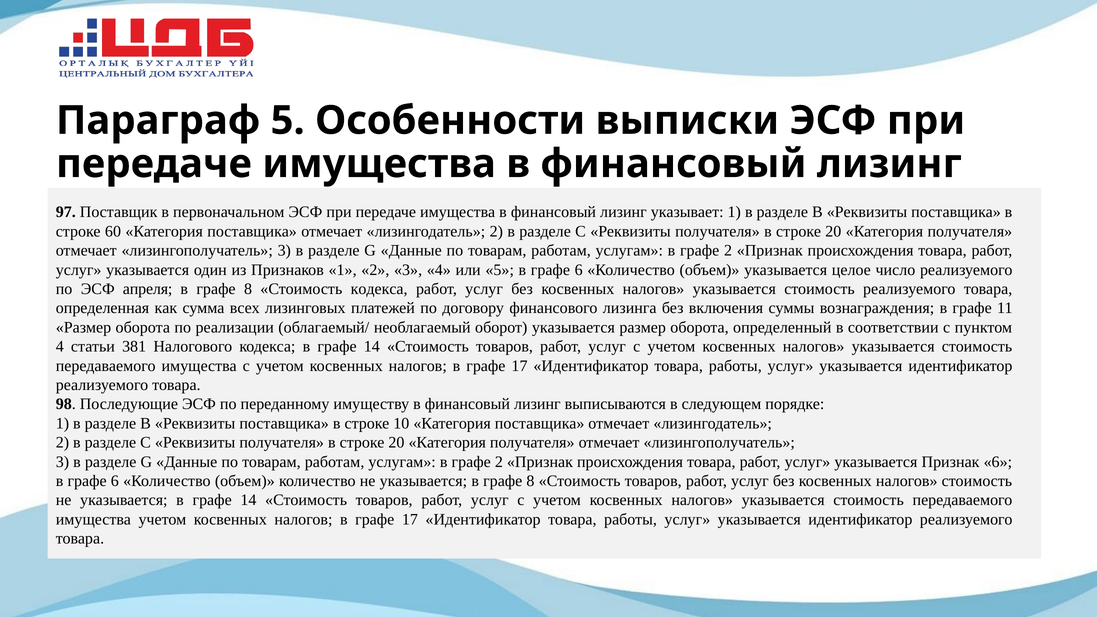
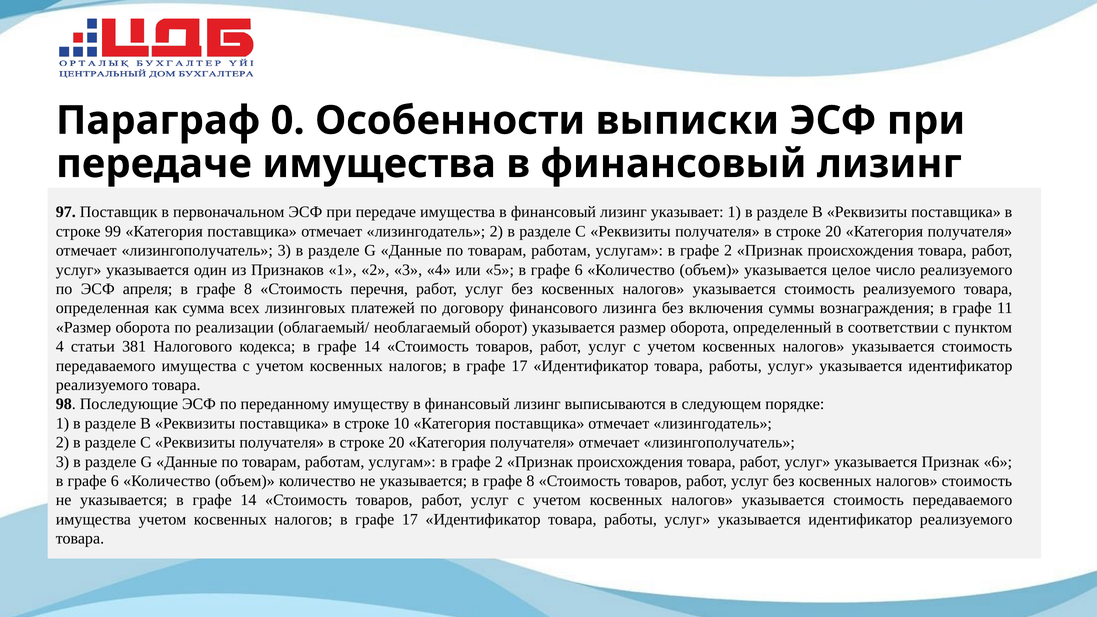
Параграф 5: 5 -> 0
60: 60 -> 99
Стоимость кодекса: кодекса -> перечня
